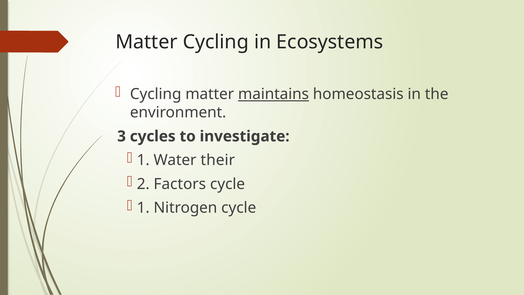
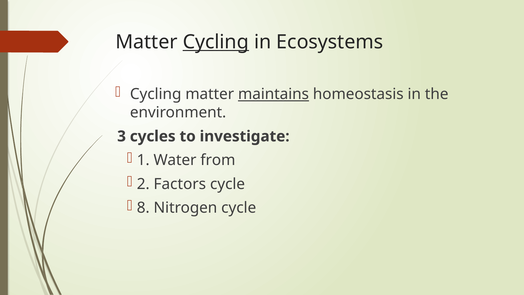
Cycling at (216, 42) underline: none -> present
their: their -> from
1 at (143, 208): 1 -> 8
